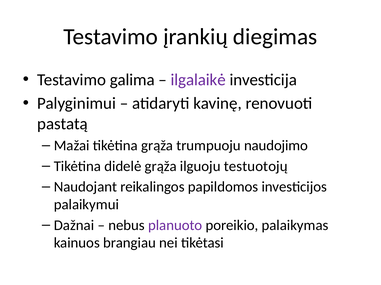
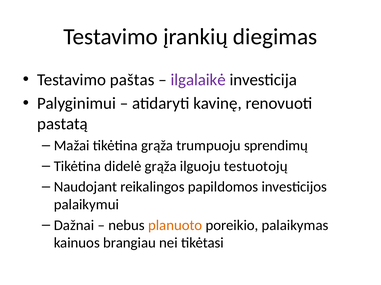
galima: galima -> paštas
naudojimo: naudojimo -> sprendimų
planuoto colour: purple -> orange
